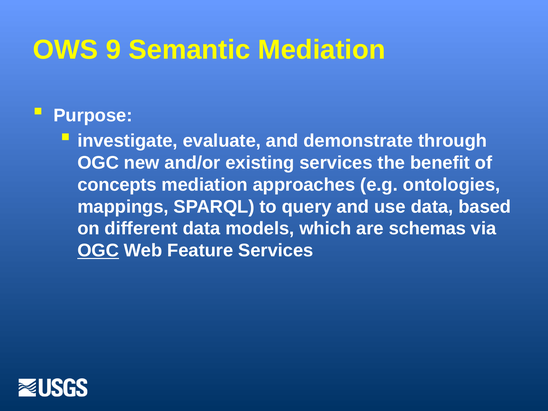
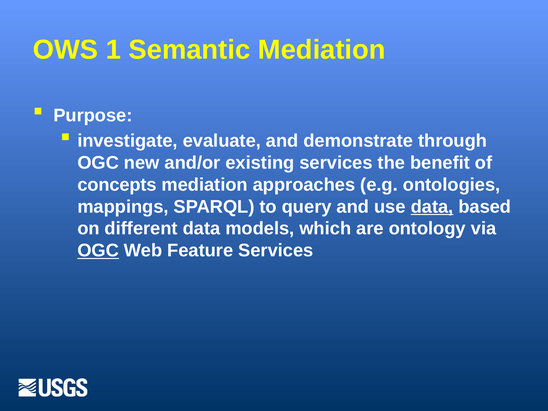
9: 9 -> 1
data at (432, 207) underline: none -> present
schemas: schemas -> ontology
